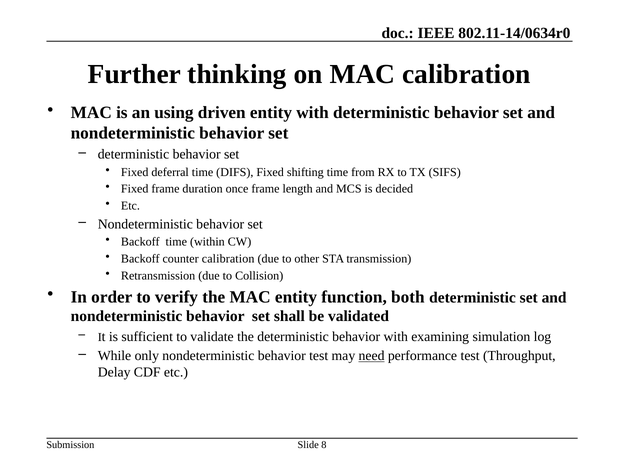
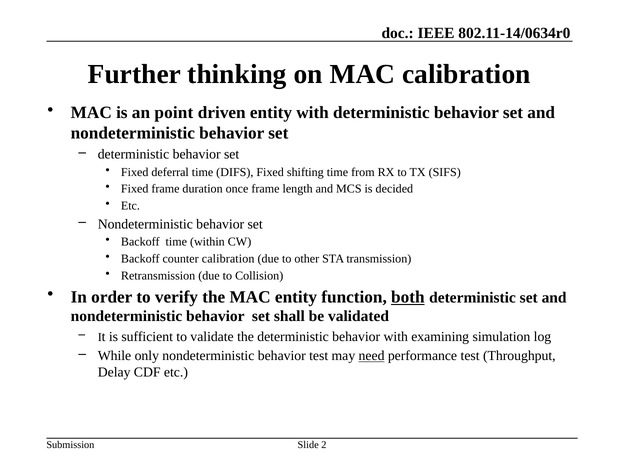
using: using -> point
both underline: none -> present
8: 8 -> 2
